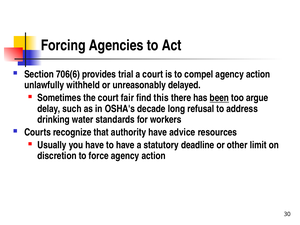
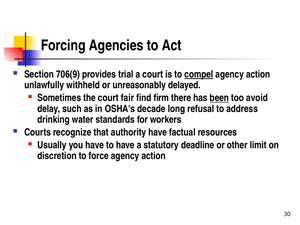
706(6: 706(6 -> 706(9
compel underline: none -> present
this: this -> firm
argue: argue -> avoid
advice: advice -> factual
